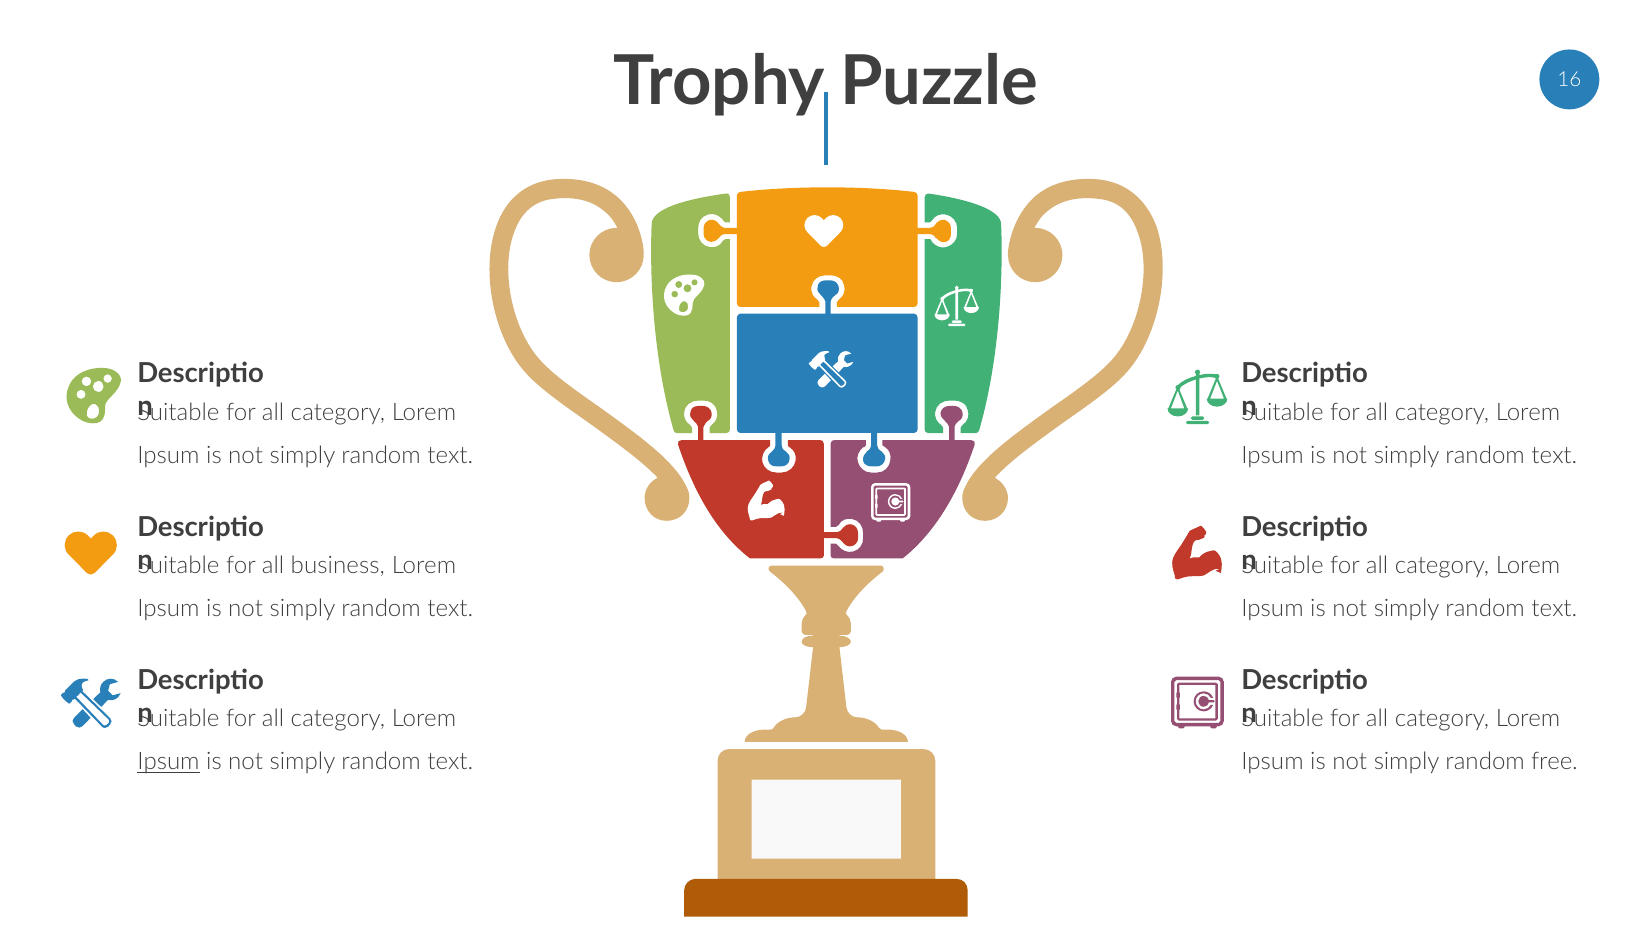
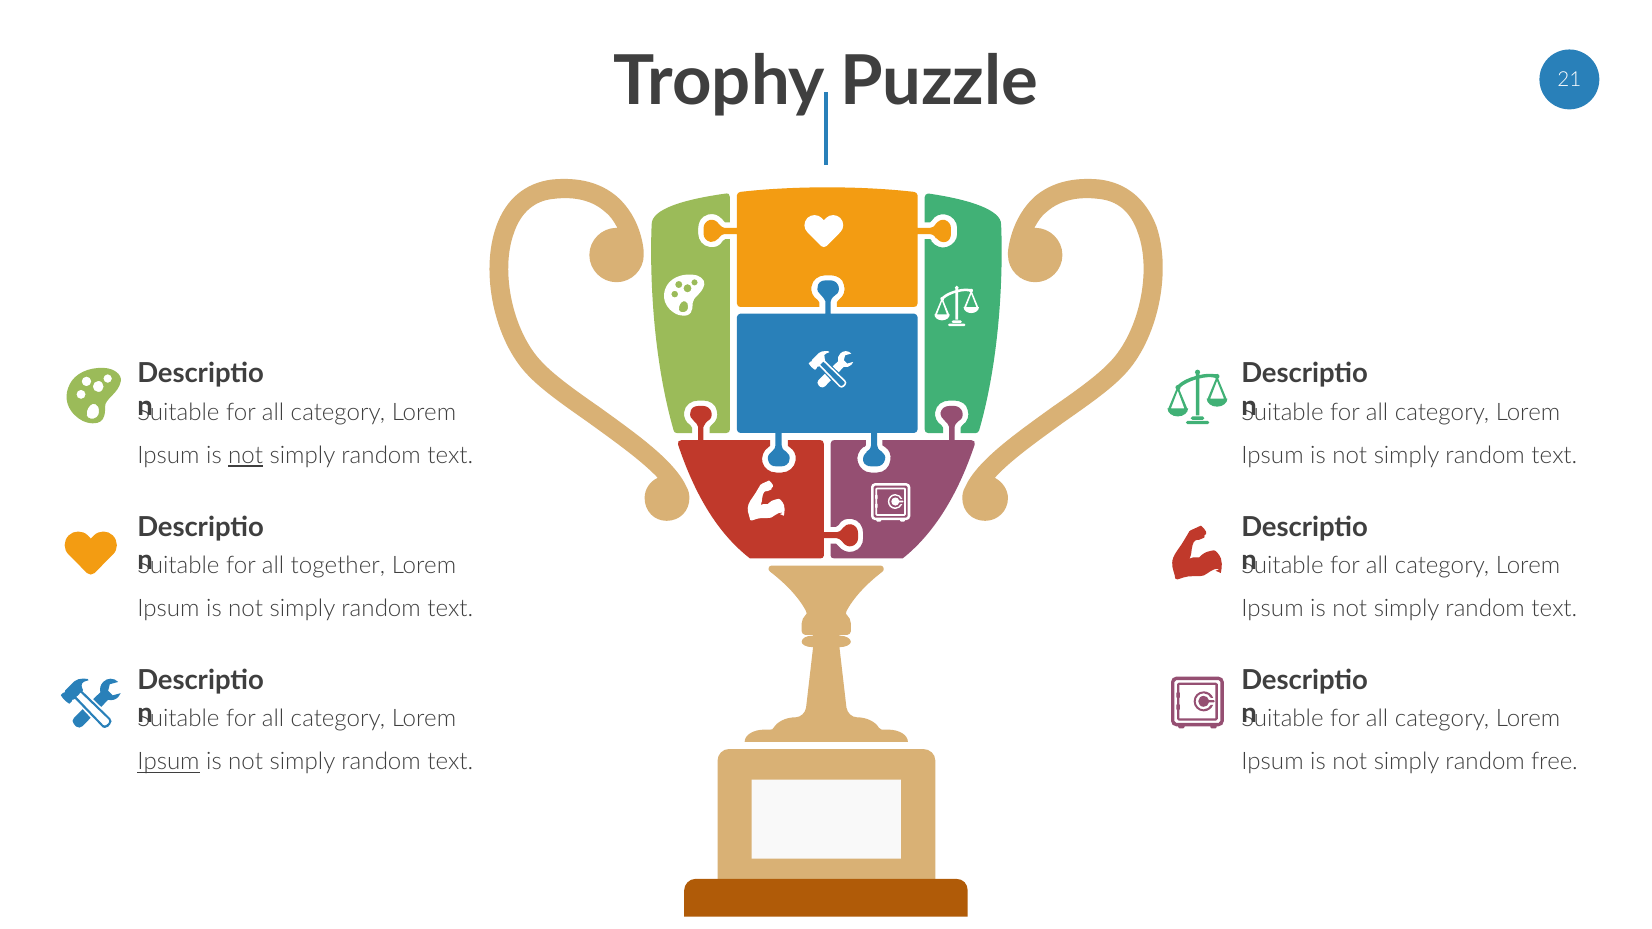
16: 16 -> 21
not at (246, 456) underline: none -> present
business: business -> together
